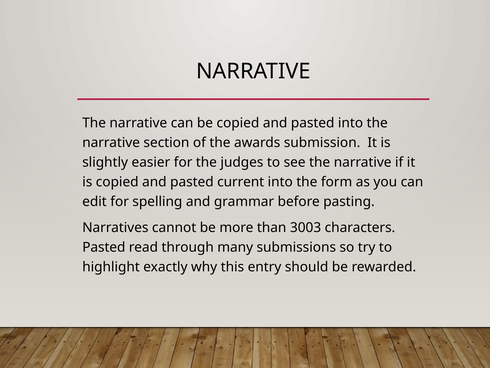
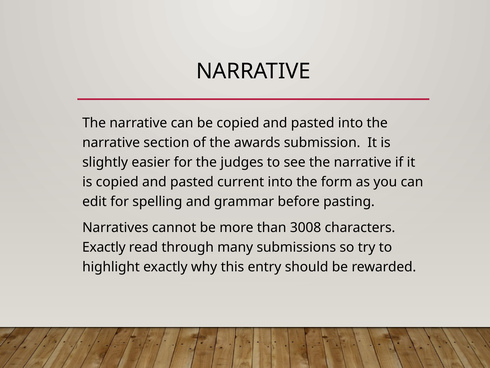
3003: 3003 -> 3008
Pasted at (104, 247): Pasted -> Exactly
